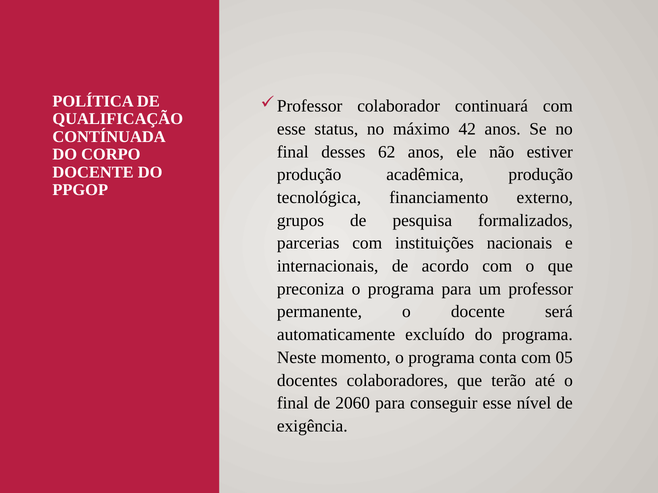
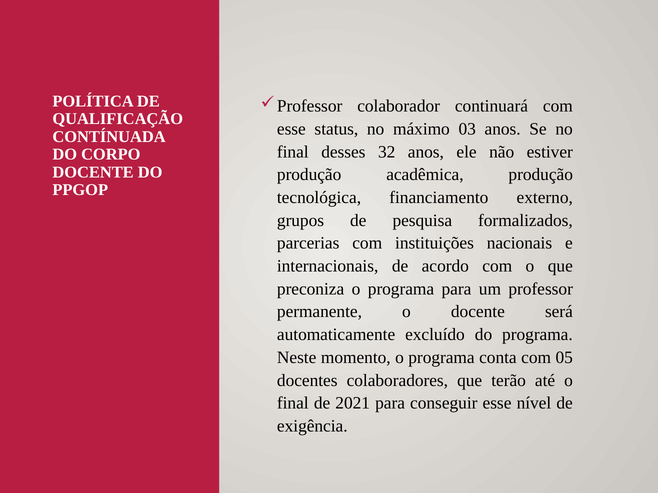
42: 42 -> 03
62: 62 -> 32
2060: 2060 -> 2021
